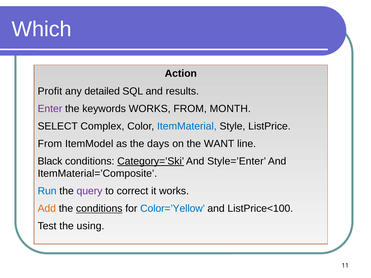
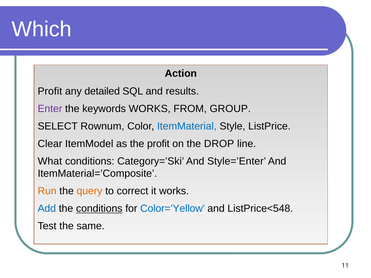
MONTH: MONTH -> GROUP
Complex: Complex -> Rownum
From at (50, 144): From -> Clear
the days: days -> profit
WANT: WANT -> DROP
Black: Black -> What
Category=’Ski underline: present -> none
Run colour: blue -> orange
query colour: purple -> orange
Add colour: orange -> blue
ListPrice<100: ListPrice<100 -> ListPrice<548
using: using -> same
